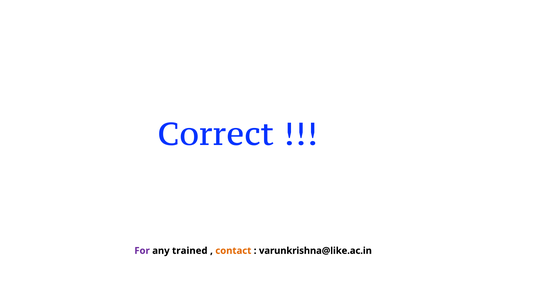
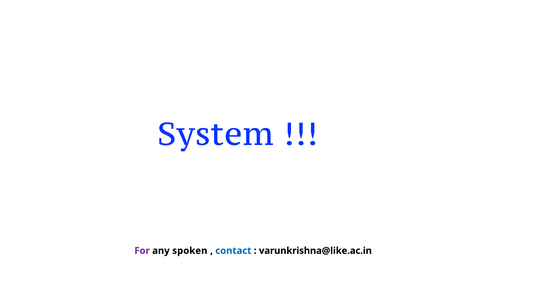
Correct: Correct -> System
trained: trained -> spoken
contact colour: orange -> blue
